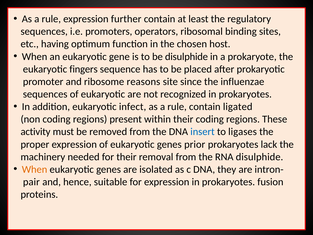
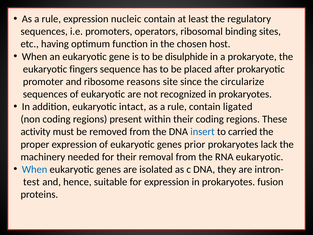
further: further -> nucleic
influenzae: influenzae -> circularize
infect: infect -> intact
ligases: ligases -> carried
RNA disulphide: disulphide -> eukaryotic
When at (35, 169) colour: orange -> blue
pair: pair -> test
